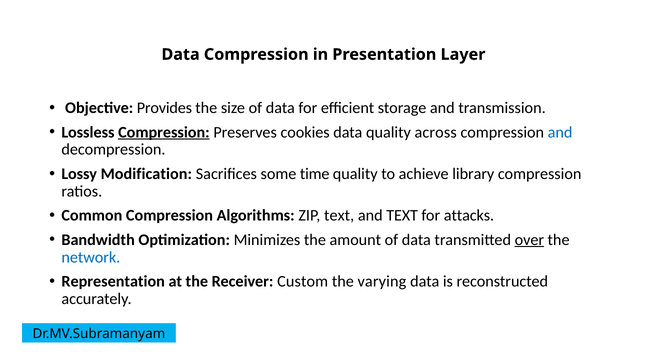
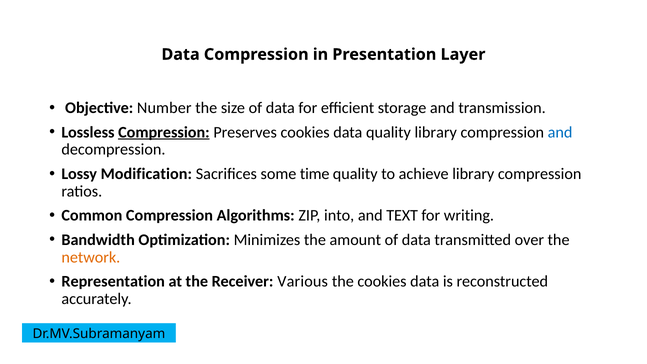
Provides: Provides -> Number
quality across: across -> library
ZIP text: text -> into
attacks: attacks -> writing
over underline: present -> none
network colour: blue -> orange
Custom: Custom -> Various
the varying: varying -> cookies
